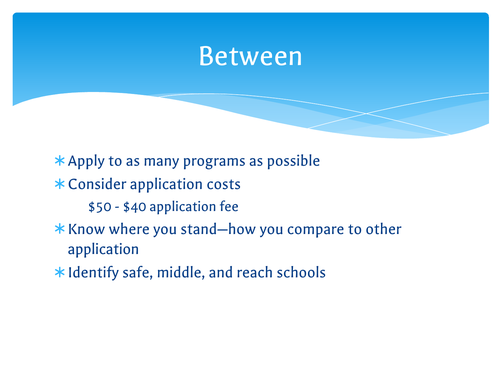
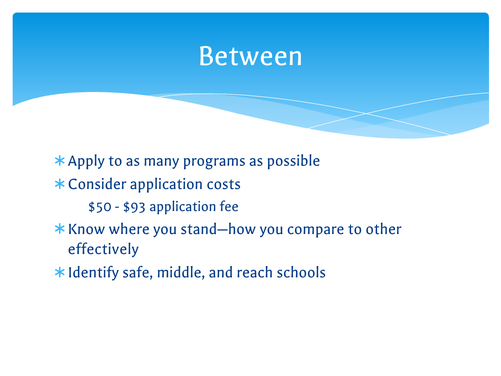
$40: $40 -> $93
application at (103, 248): application -> effectively
